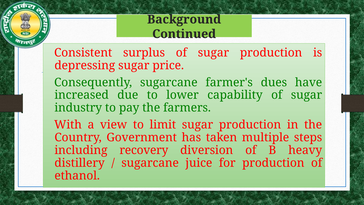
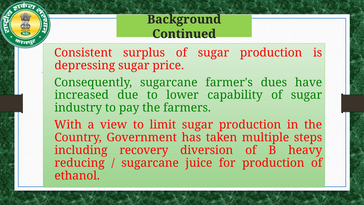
distillery: distillery -> reducing
